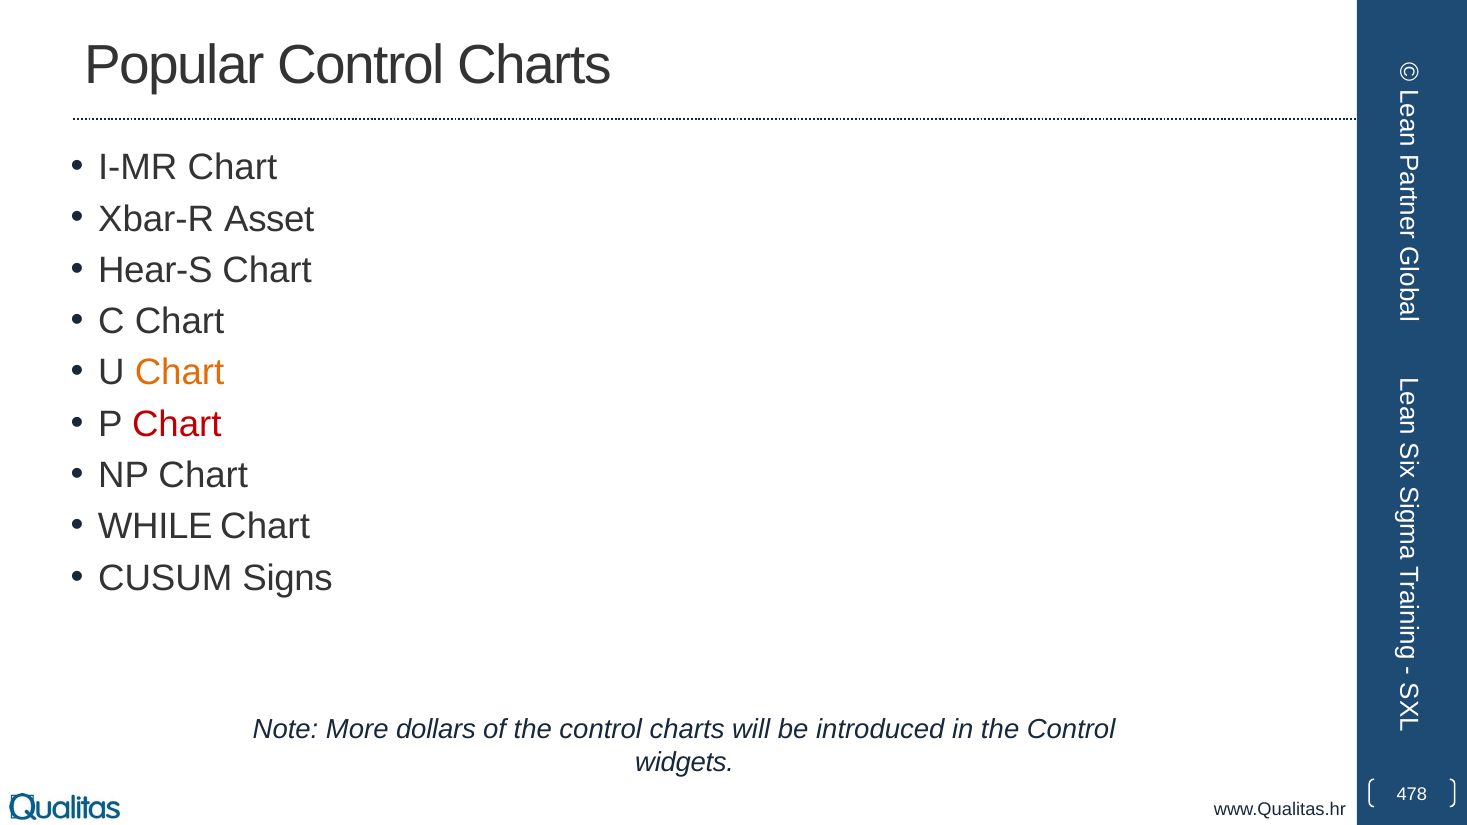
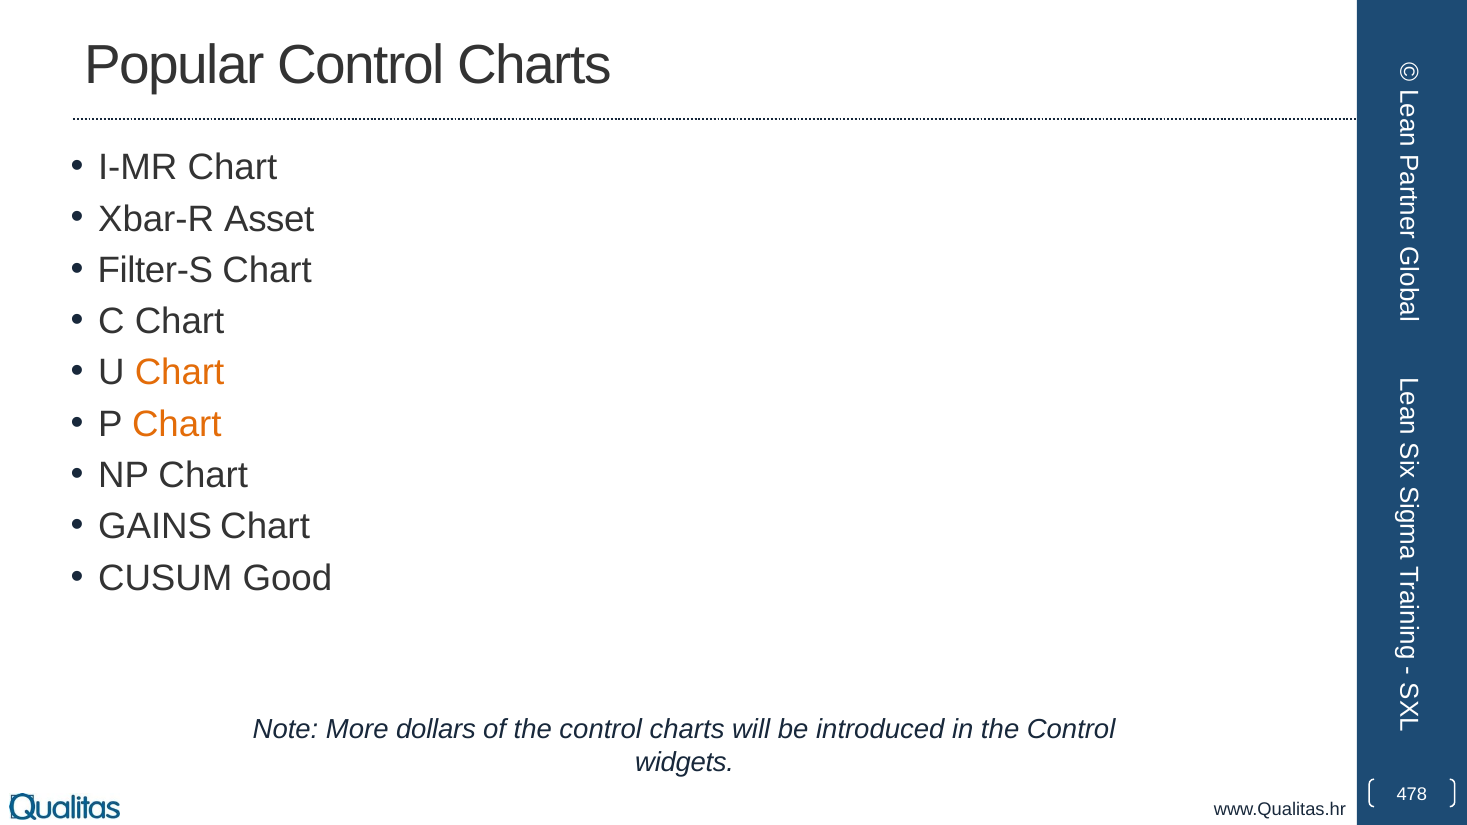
Hear-S: Hear-S -> Filter-S
Chart at (177, 424) colour: red -> orange
WHILE: WHILE -> GAINS
Signs: Signs -> Good
